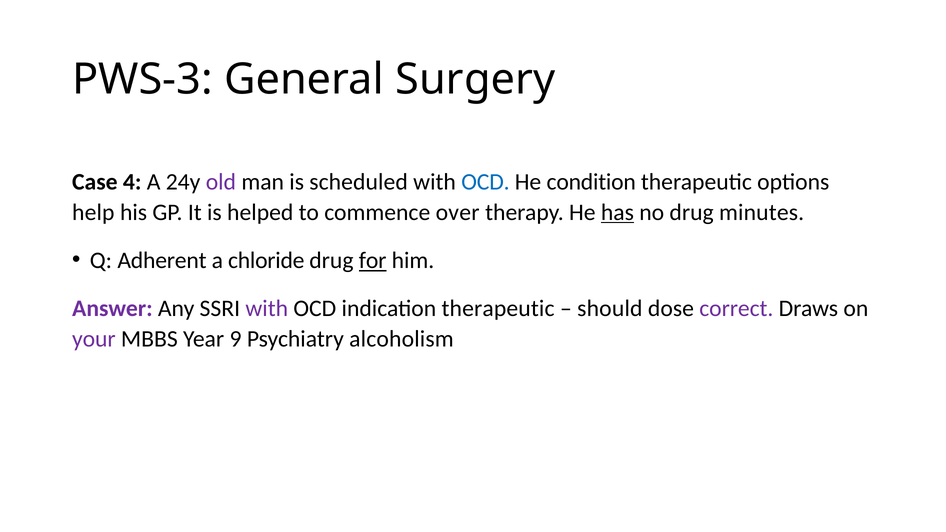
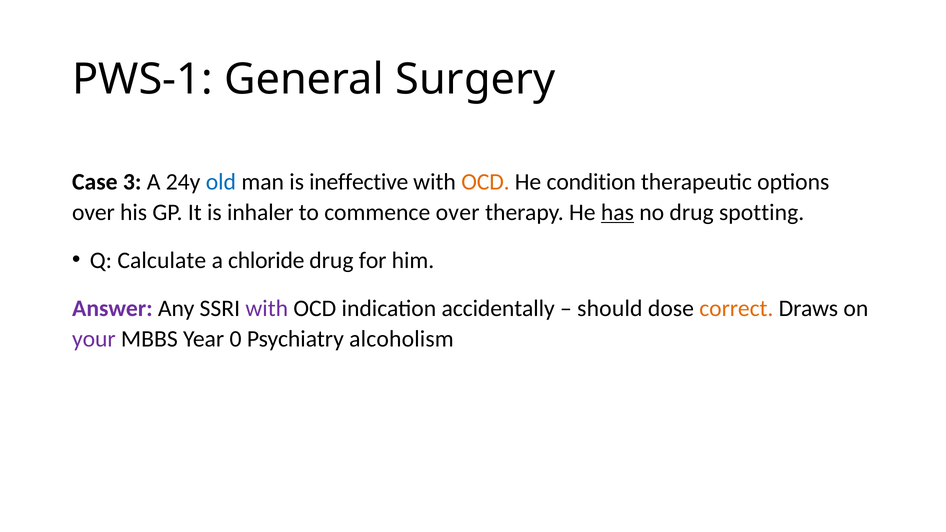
PWS-3: PWS-3 -> PWS-1
4: 4 -> 3
old colour: purple -> blue
scheduled: scheduled -> ineffective
OCD at (485, 182) colour: blue -> orange
help at (93, 212): help -> over
helped: helped -> inhaler
minutes: minutes -> spotting
Adherent: Adherent -> Calculate
for underline: present -> none
indication therapeutic: therapeutic -> accidentally
correct colour: purple -> orange
9: 9 -> 0
